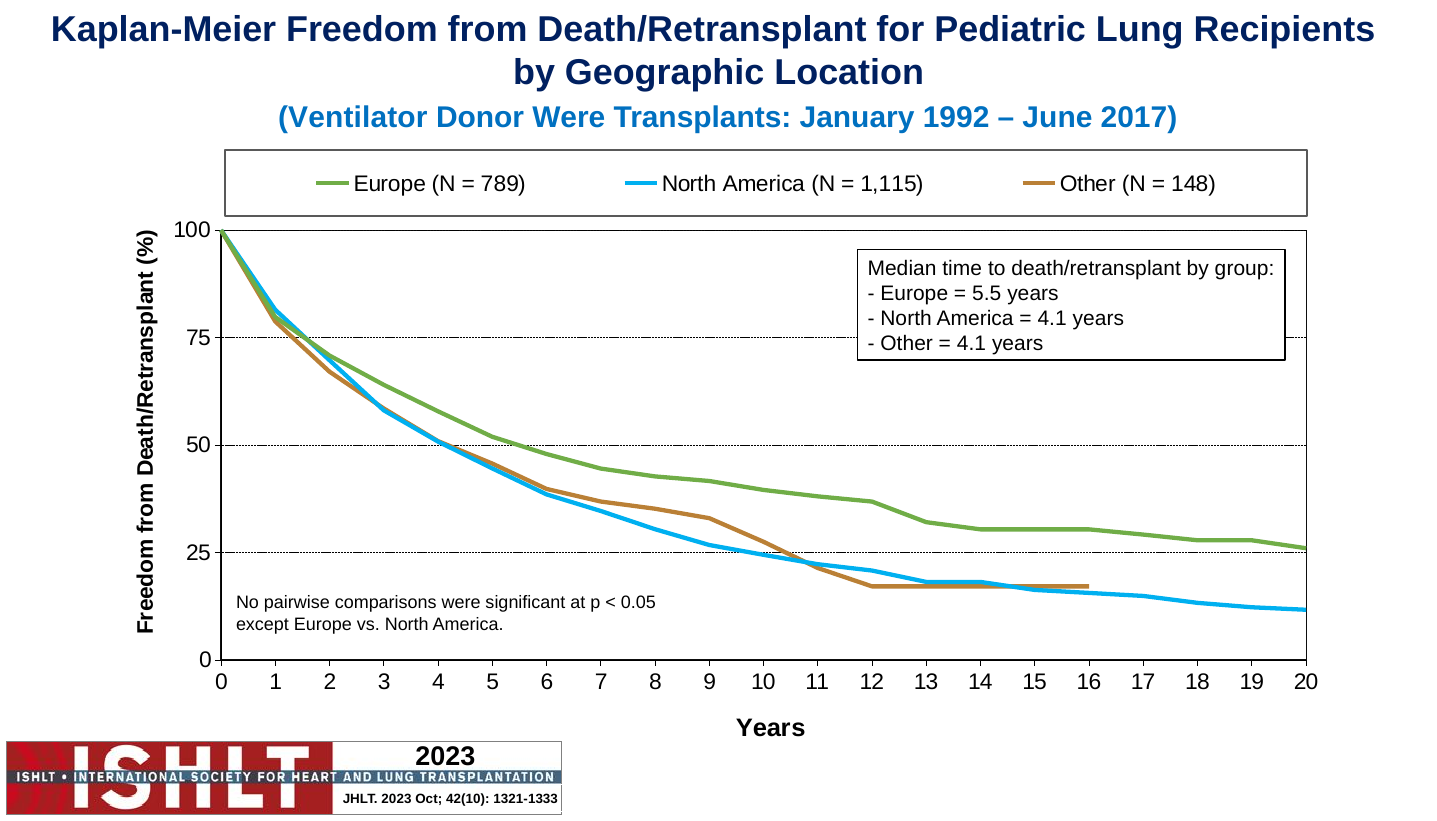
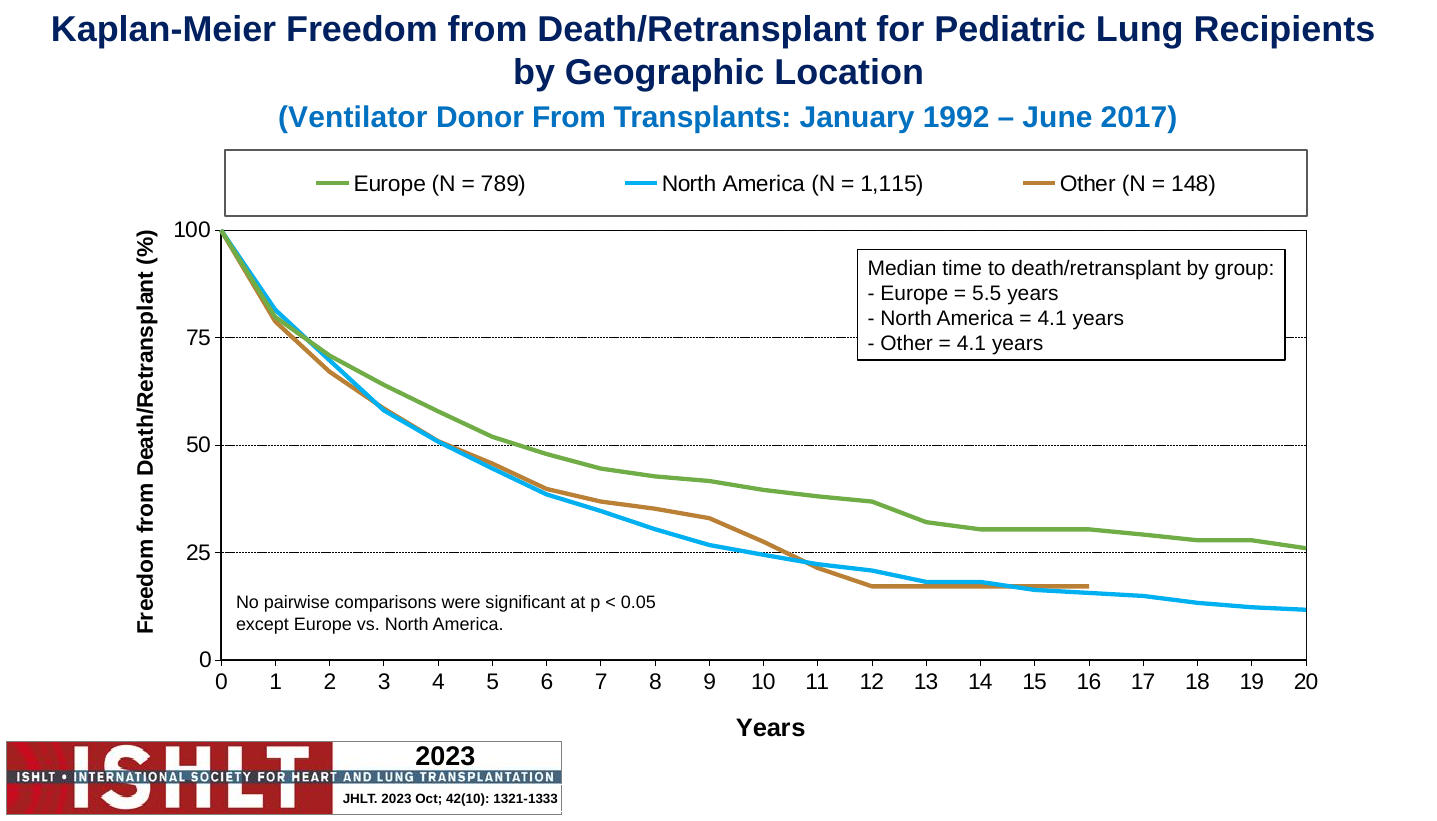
Donor Were: Were -> From
